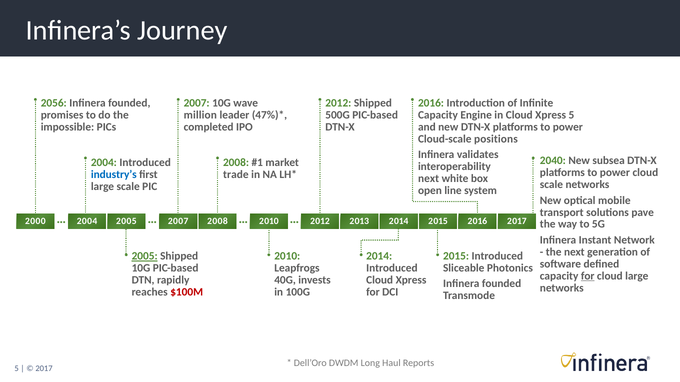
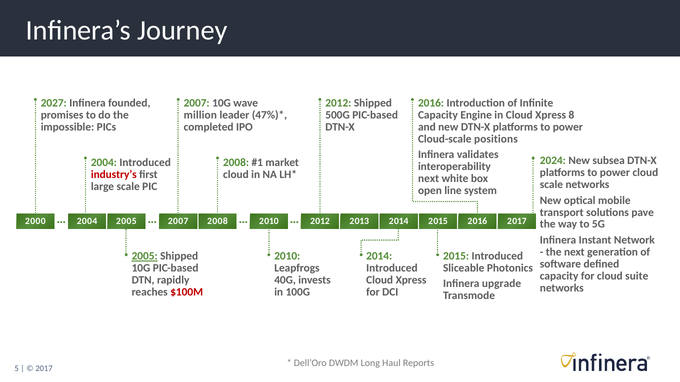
2056: 2056 -> 2027
Xpress 5: 5 -> 8
2040: 2040 -> 2024
industry’s colour: blue -> red
trade at (236, 175): trade -> cloud
for at (588, 276) underline: present -> none
cloud large: large -> suite
founded at (502, 284): founded -> upgrade
